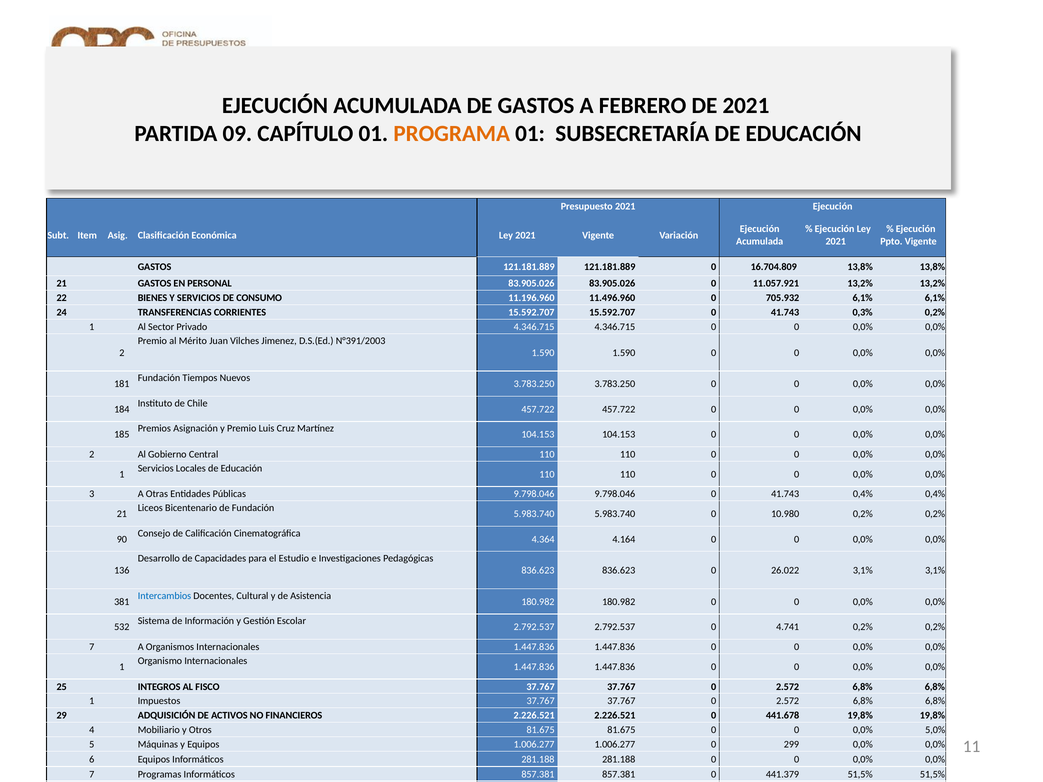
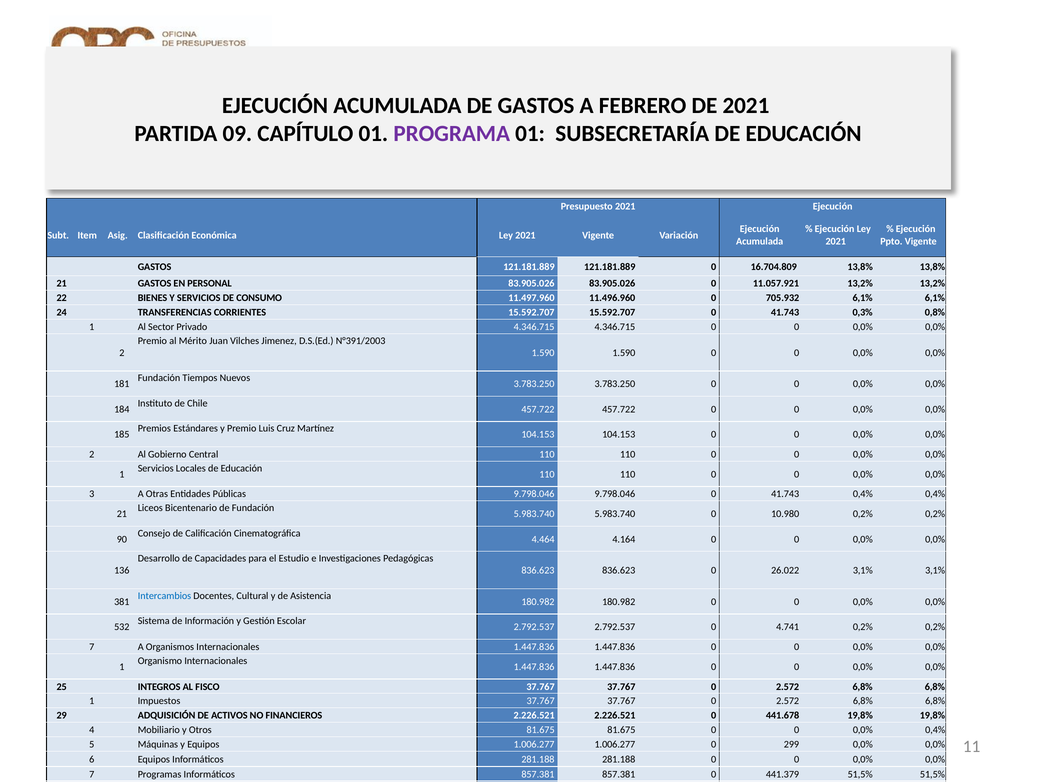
PROGRAMA colour: orange -> purple
11.196.960: 11.196.960 -> 11.497.960
0,3% 0,2%: 0,2% -> 0,8%
Asignación: Asignación -> Estándares
4.364: 4.364 -> 4.464
0,0% 5,0%: 5,0% -> 0,4%
